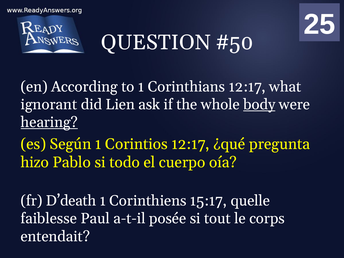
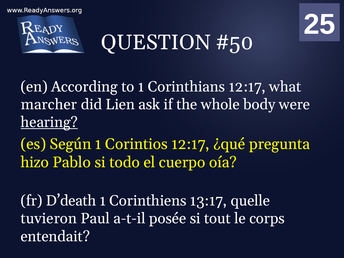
ignorant: ignorant -> marcher
body underline: present -> none
15:17: 15:17 -> 13:17
faiblesse: faiblesse -> tuvieron
